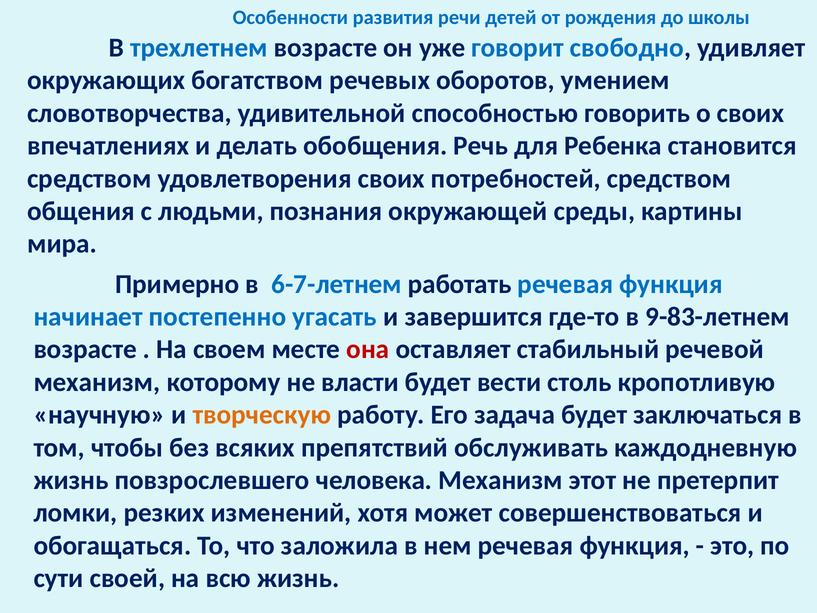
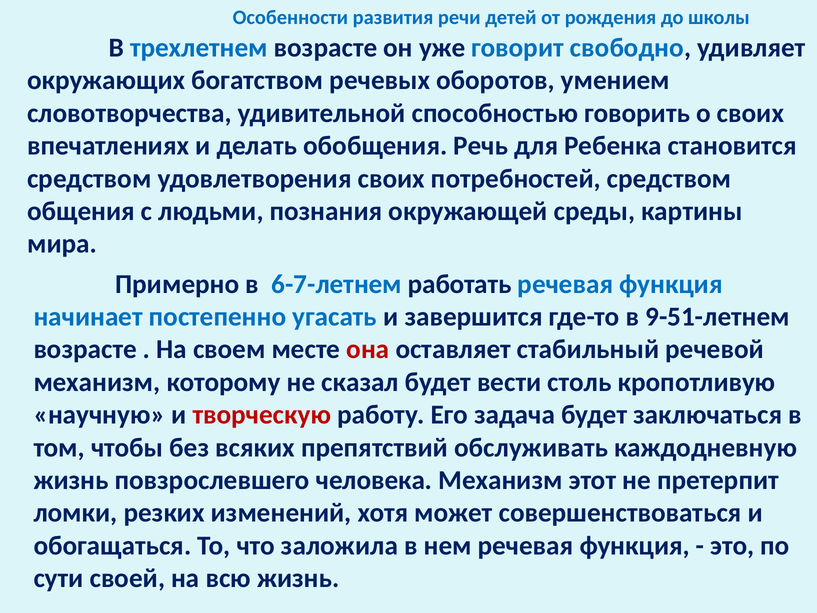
9-83-летнем: 9-83-летнем -> 9-51-летнем
власти: власти -> сказал
творческую colour: orange -> red
